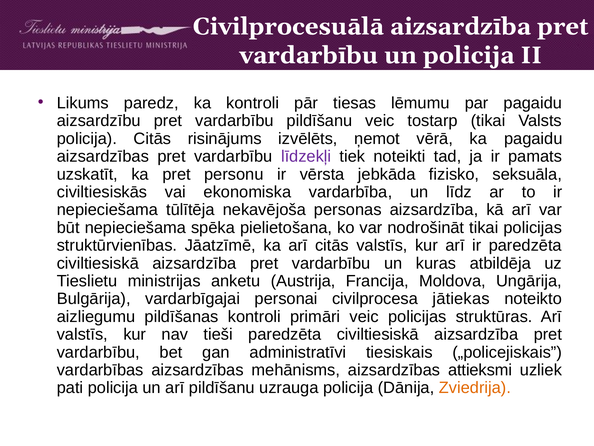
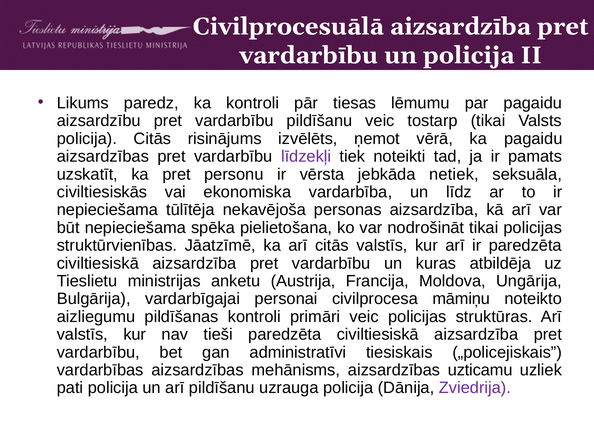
fizisko: fizisko -> netiek
jātiekas: jātiekas -> māmiņu
attieksmi: attieksmi -> uzticamu
Zviedrija colour: orange -> purple
